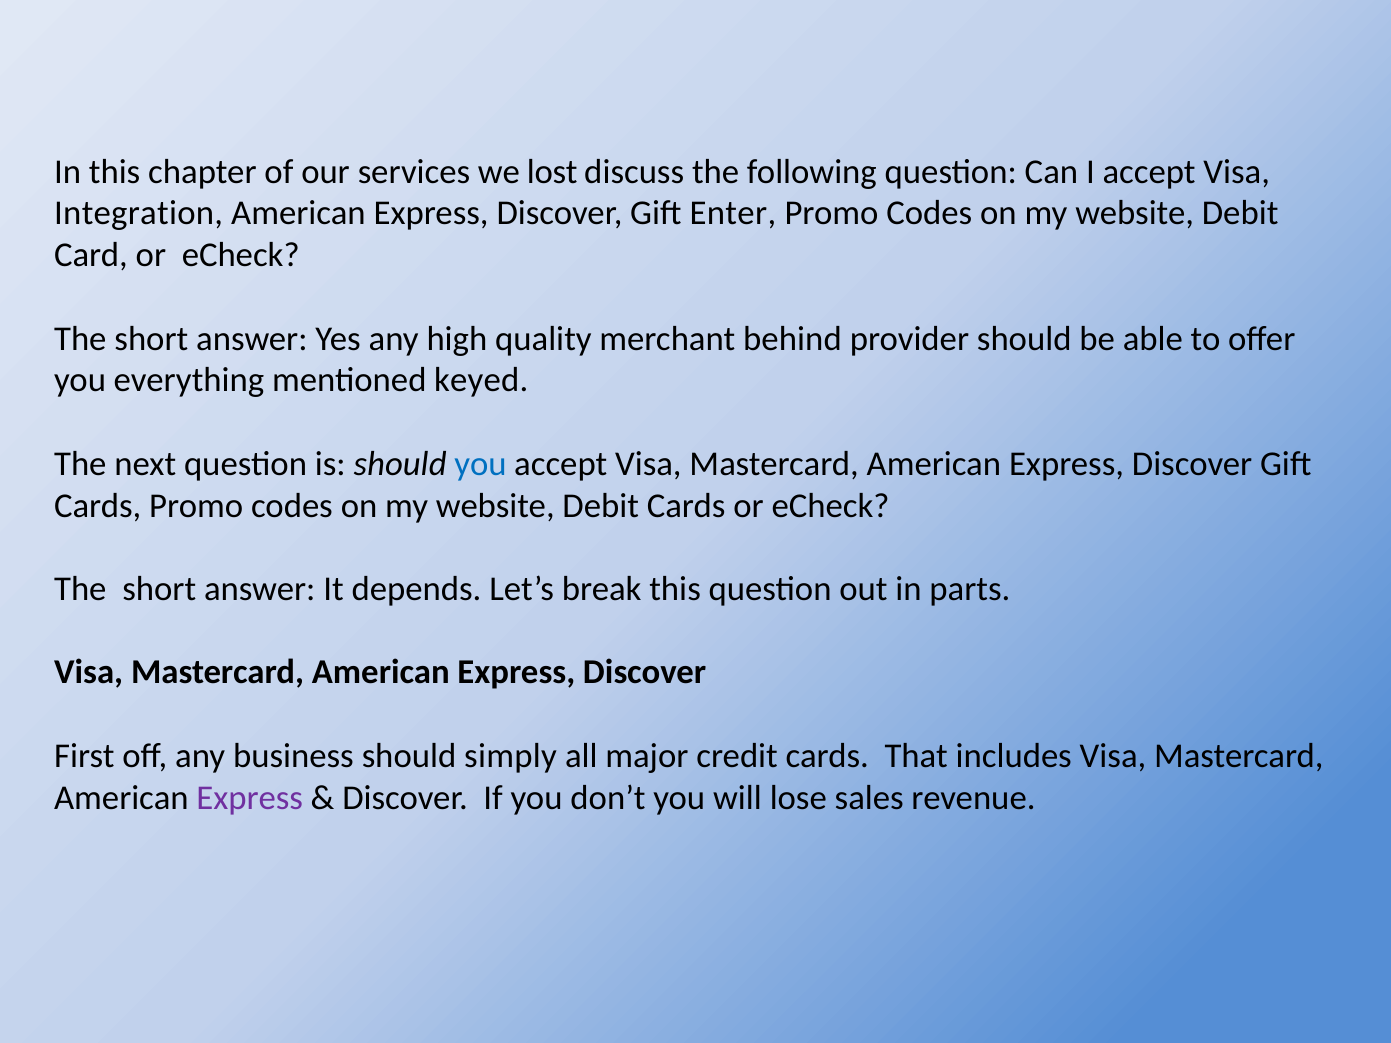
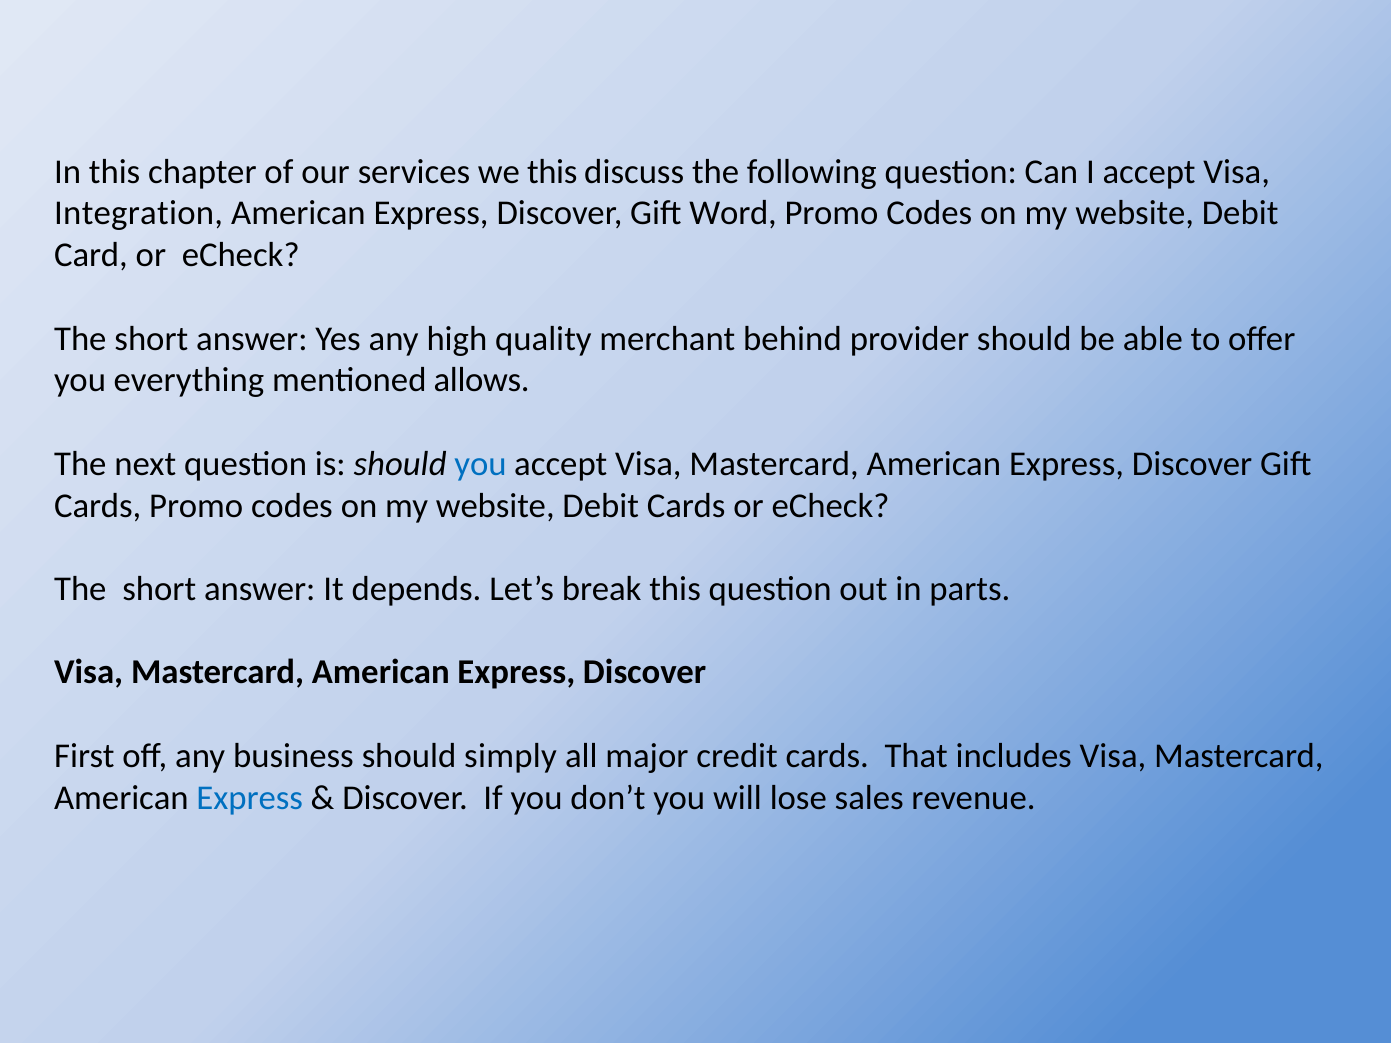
we lost: lost -> this
Enter: Enter -> Word
keyed: keyed -> allows
Express at (250, 798) colour: purple -> blue
